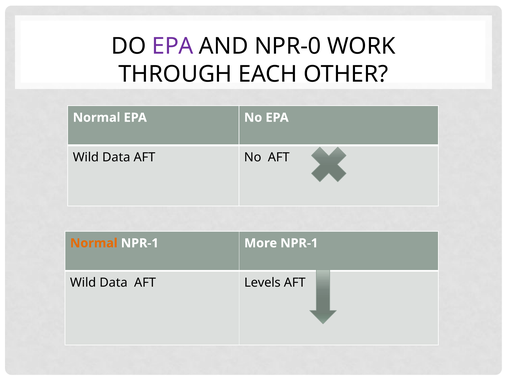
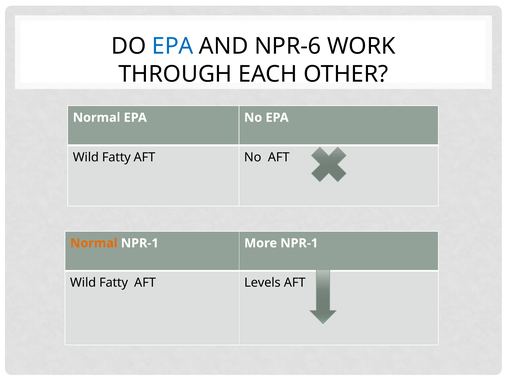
EPA at (173, 46) colour: purple -> blue
NPR-0: NPR-0 -> NPR-6
Data at (116, 157): Data -> Fatty
Data at (114, 283): Data -> Fatty
